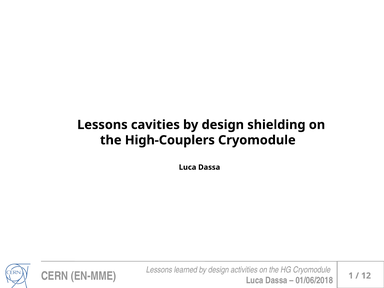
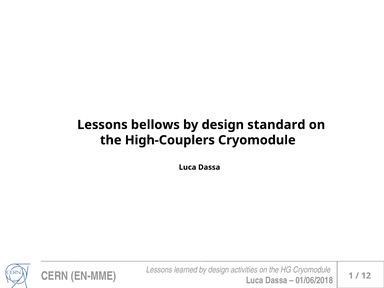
cavities: cavities -> bellows
shielding: shielding -> standard
